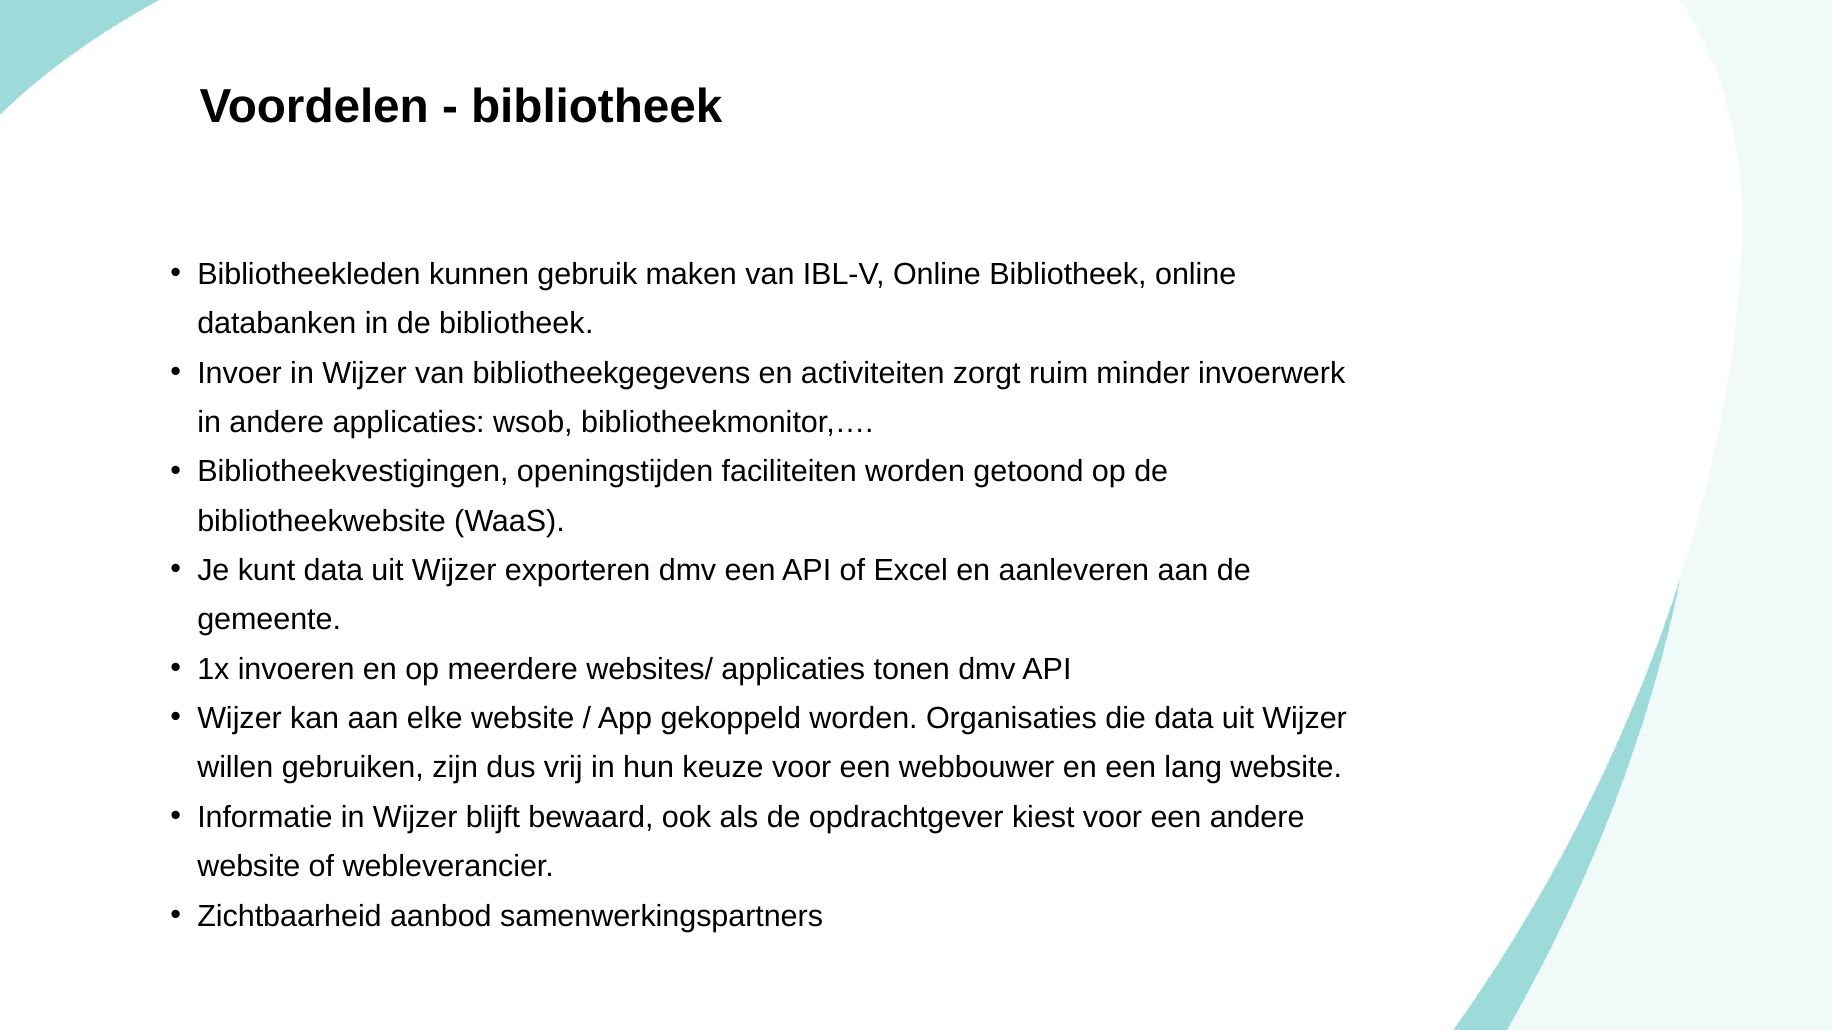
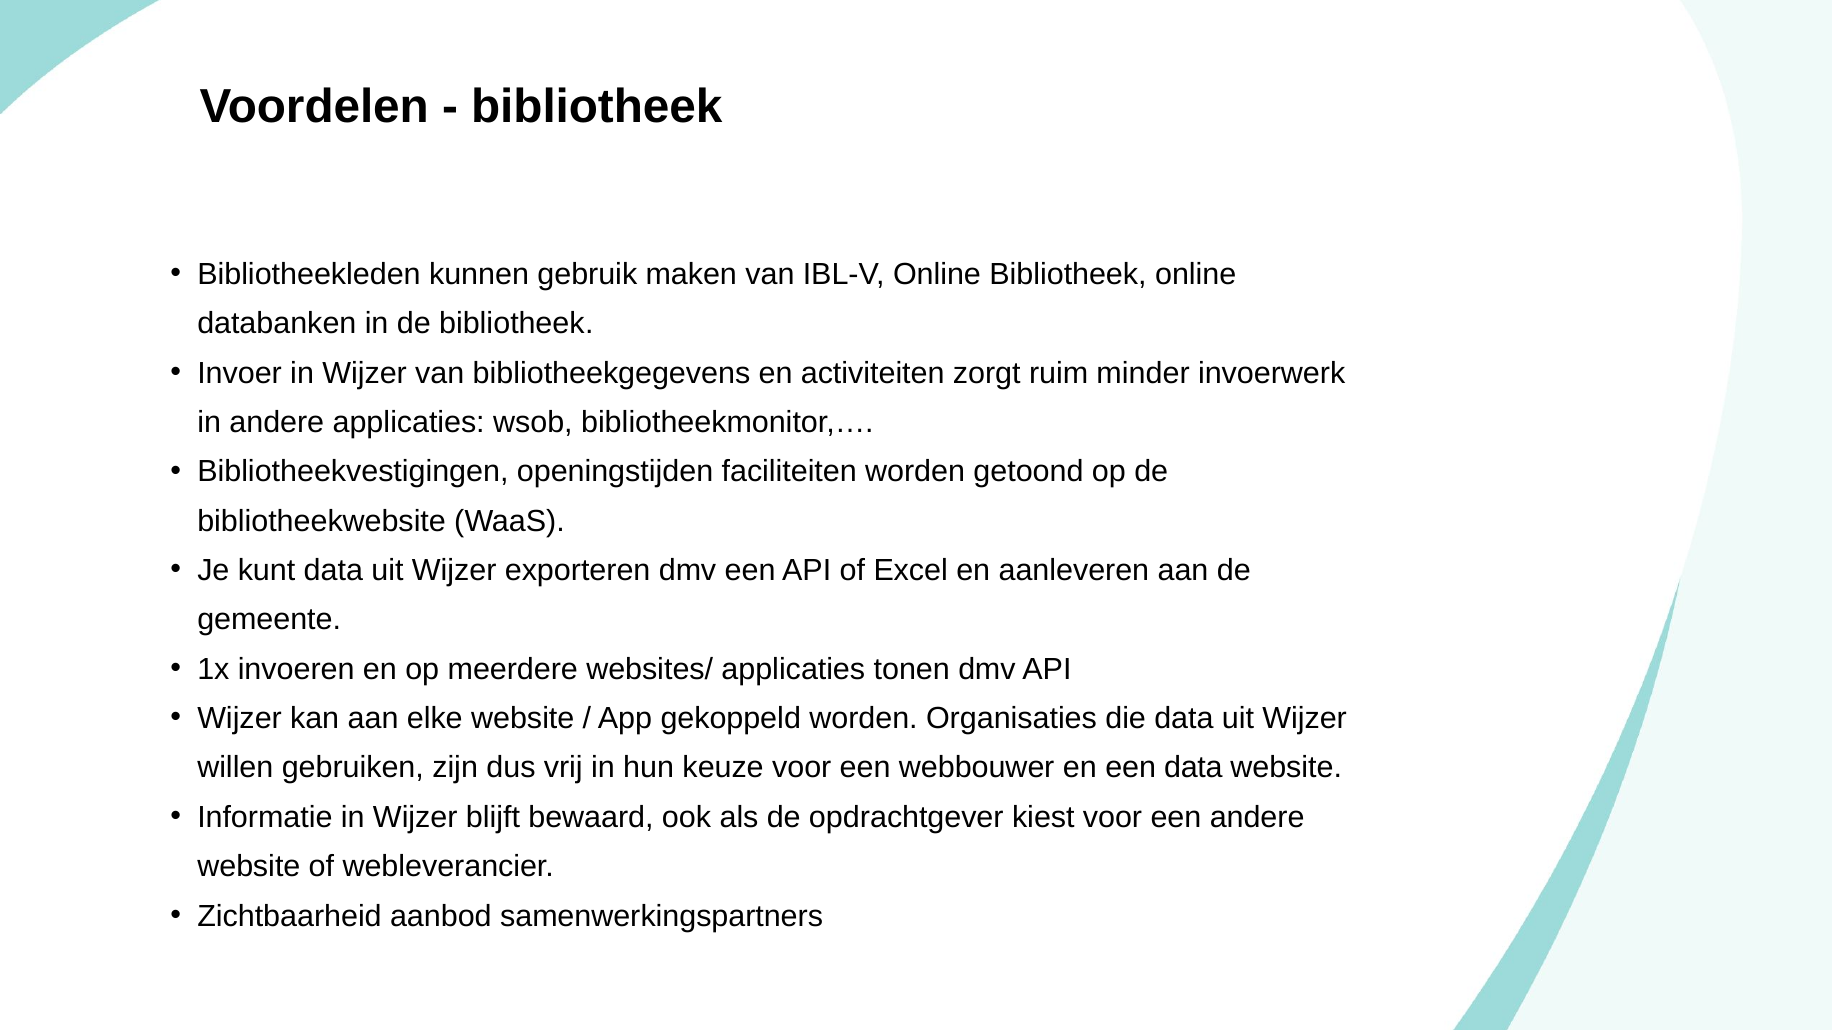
een lang: lang -> data
